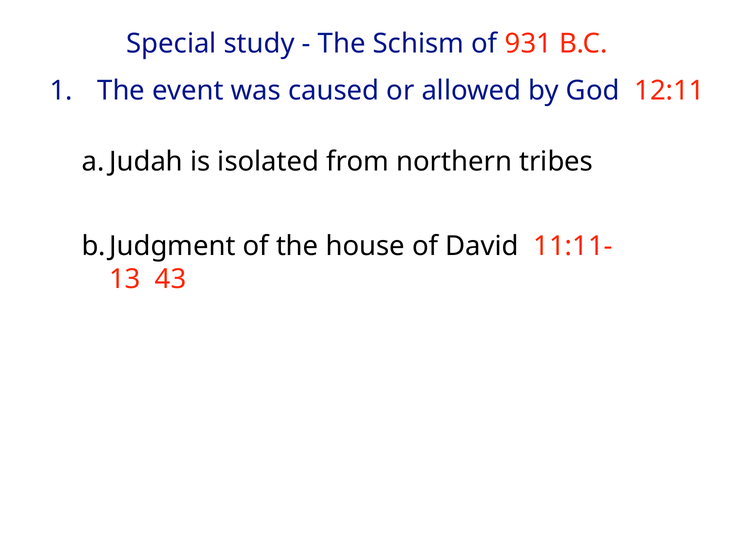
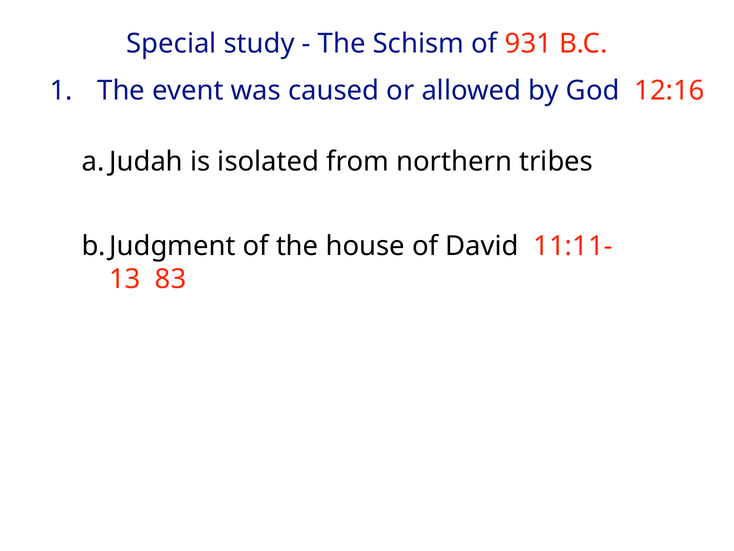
12:11: 12:11 -> 12:16
43: 43 -> 83
